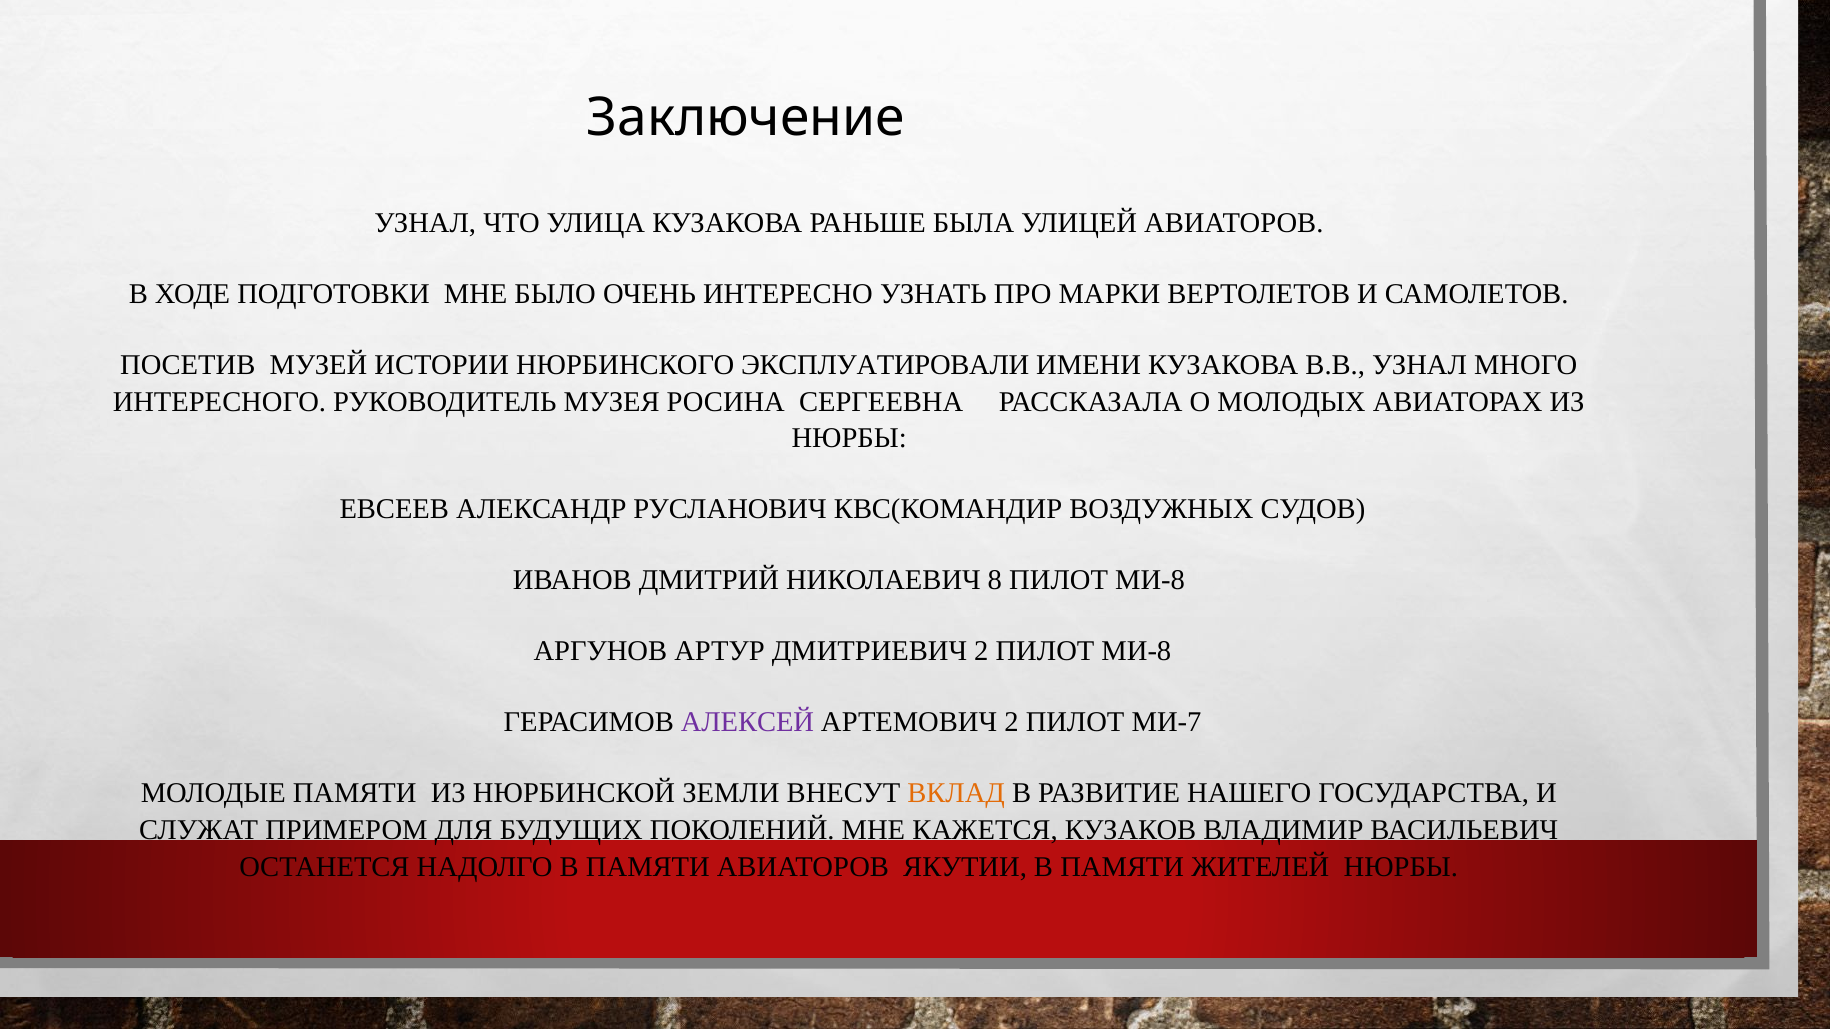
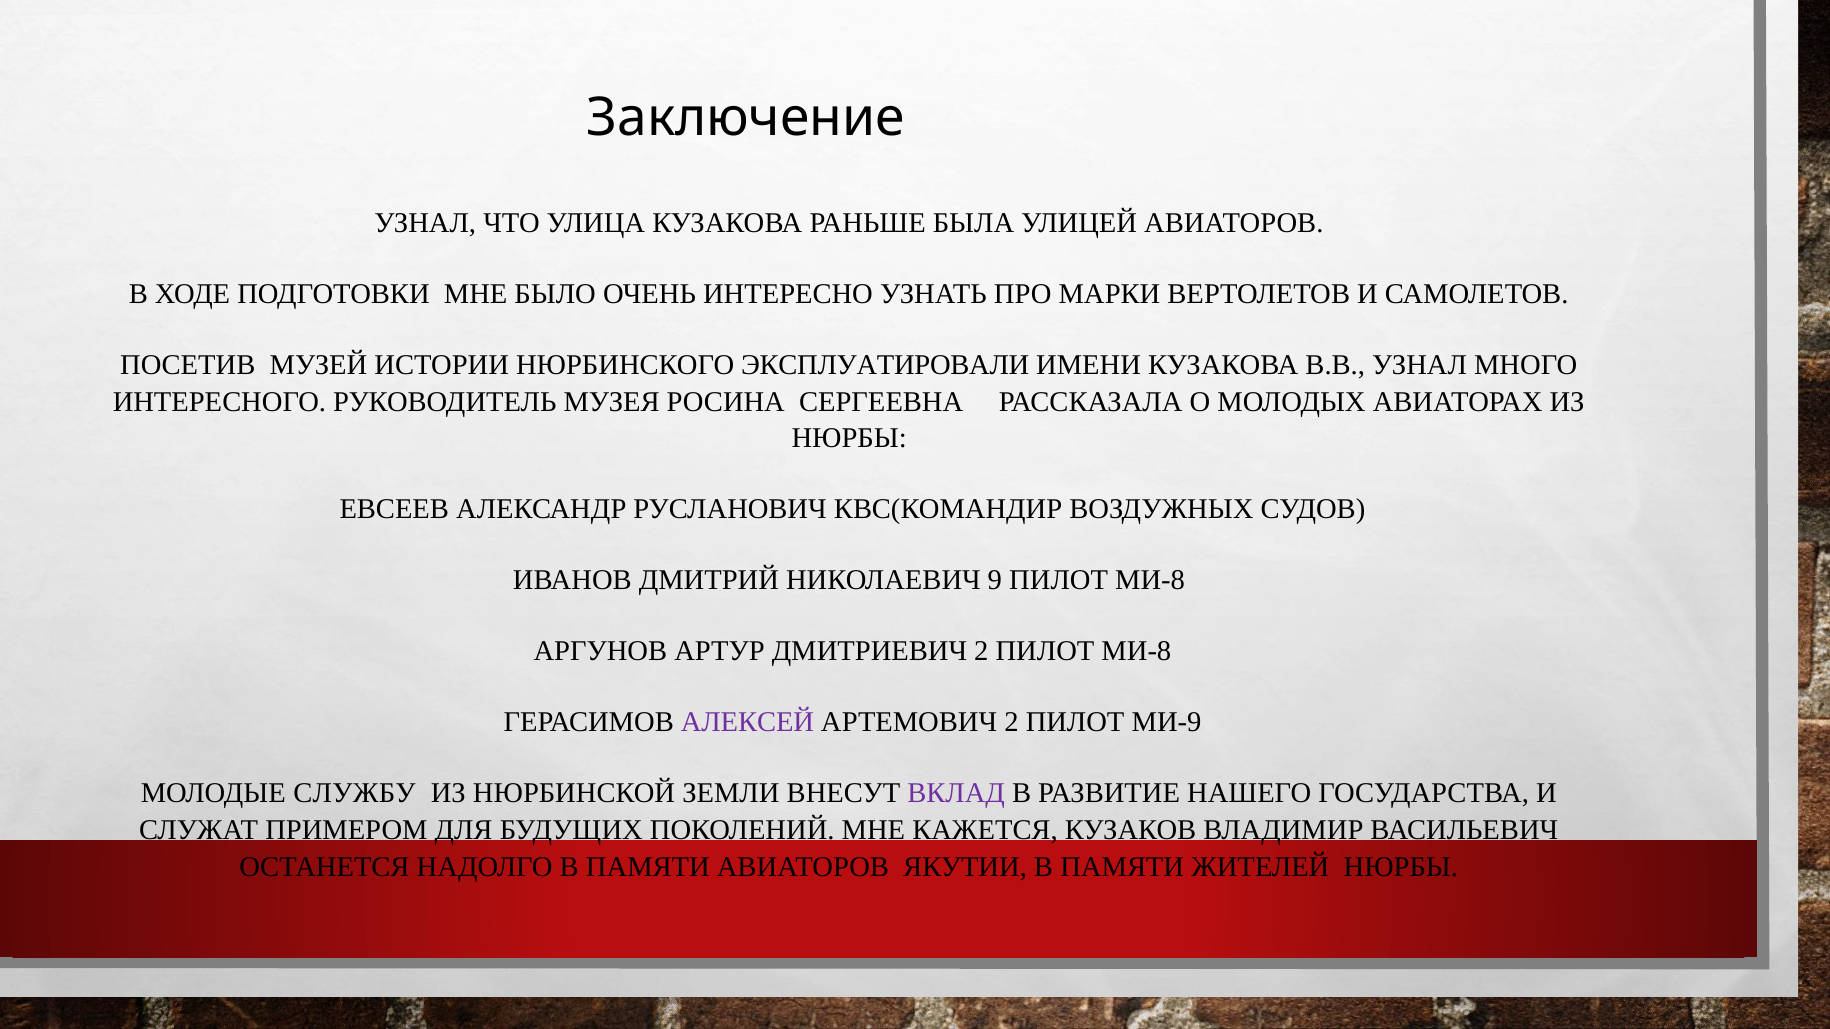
8: 8 -> 9
МИ-7: МИ-7 -> МИ-9
МОЛОДЫЕ ПАМЯТИ: ПАМЯТИ -> СЛУЖБУ
ВКЛАД colour: orange -> purple
